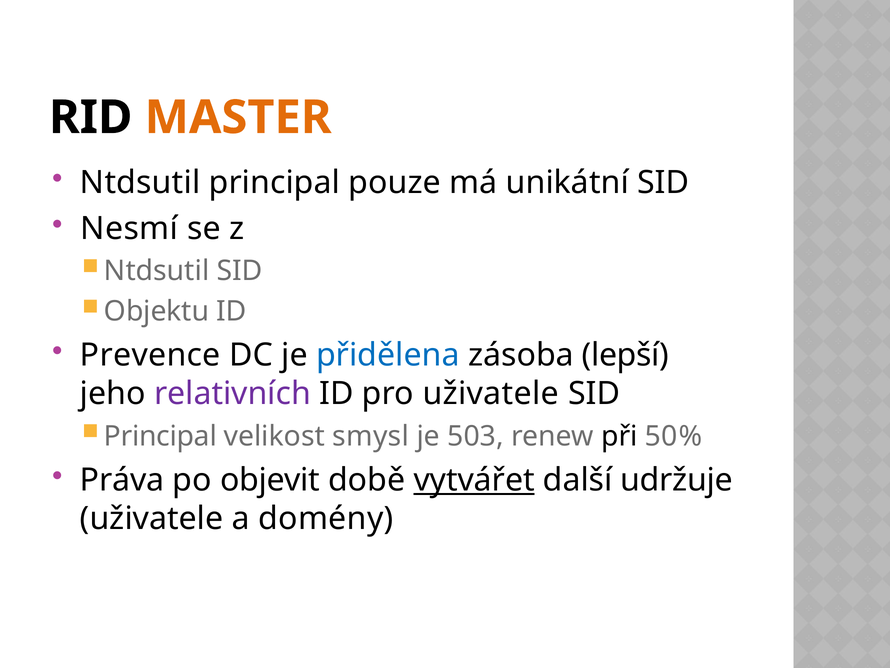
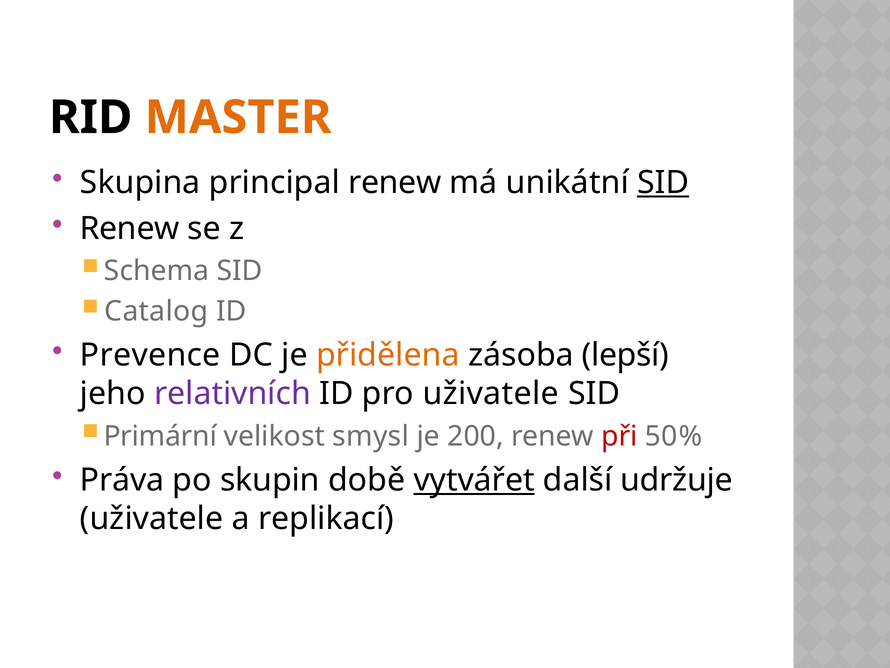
Ntdsutil at (140, 183): Ntdsutil -> Skupina
principal pouze: pouze -> renew
SID at (663, 183) underline: none -> present
Nesmí at (129, 229): Nesmí -> Renew
Ntdsutil at (157, 271): Ntdsutil -> Schema
Objektu: Objektu -> Catalog
přidělena colour: blue -> orange
Principal at (160, 436): Principal -> Primární
503: 503 -> 200
při colour: black -> red
objevit: objevit -> skupin
domény: domény -> replikací
